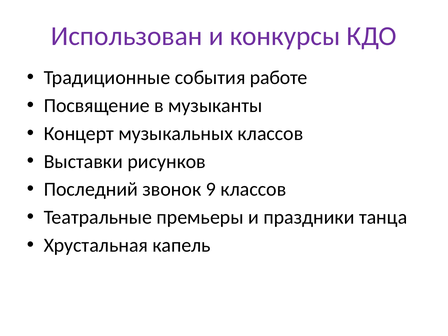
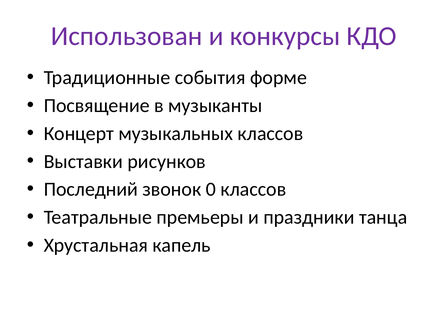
работе: работе -> форме
9: 9 -> 0
